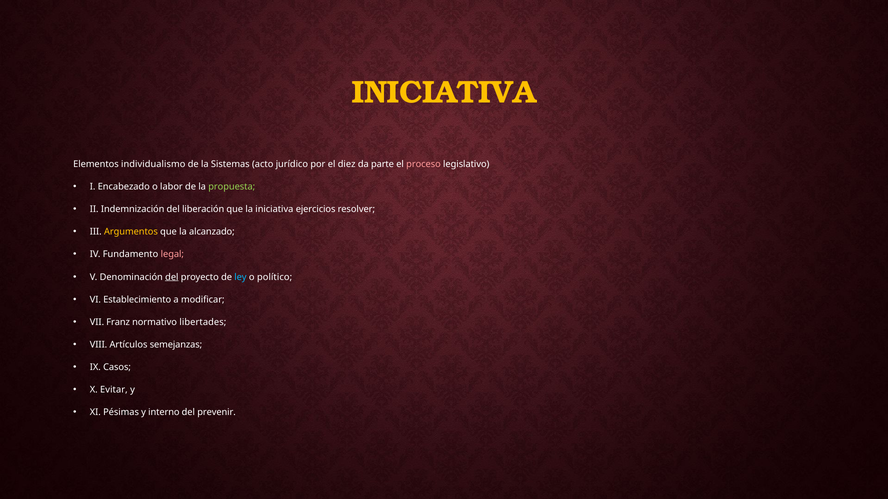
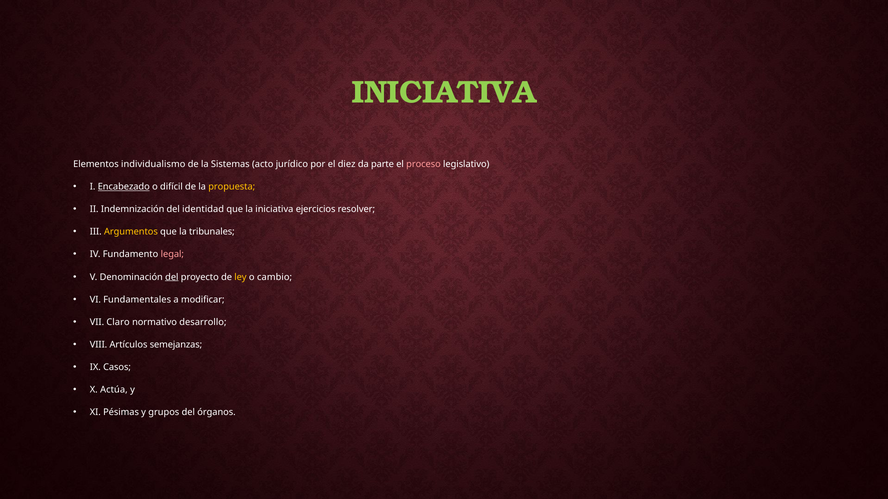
INICIATIVA at (444, 92) colour: yellow -> light green
Encabezado underline: none -> present
labor: labor -> difícil
propuesta colour: light green -> yellow
liberación: liberación -> identidad
alcanzado: alcanzado -> tribunales
ley colour: light blue -> yellow
político: político -> cambio
Establecimiento: Establecimiento -> Fundamentales
Franz: Franz -> Claro
libertades: libertades -> desarrollo
Evitar: Evitar -> Actúa
interno: interno -> grupos
prevenir: prevenir -> órganos
